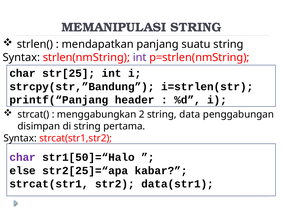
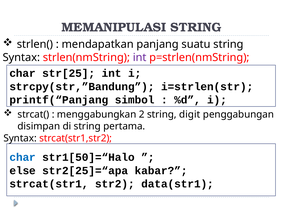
header: header -> simbol
data: data -> digit
char at (23, 157) colour: purple -> blue
